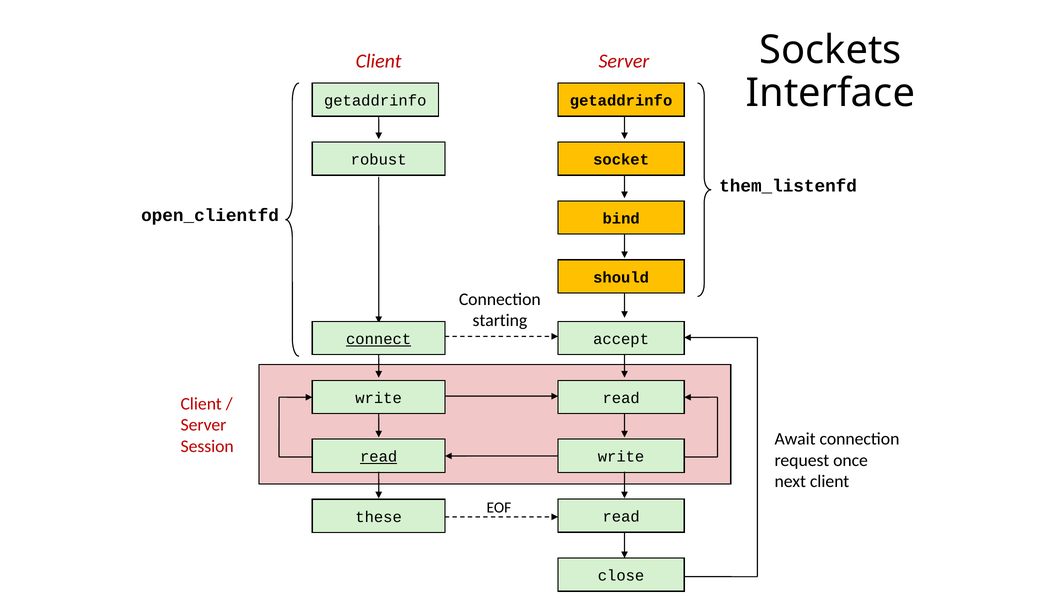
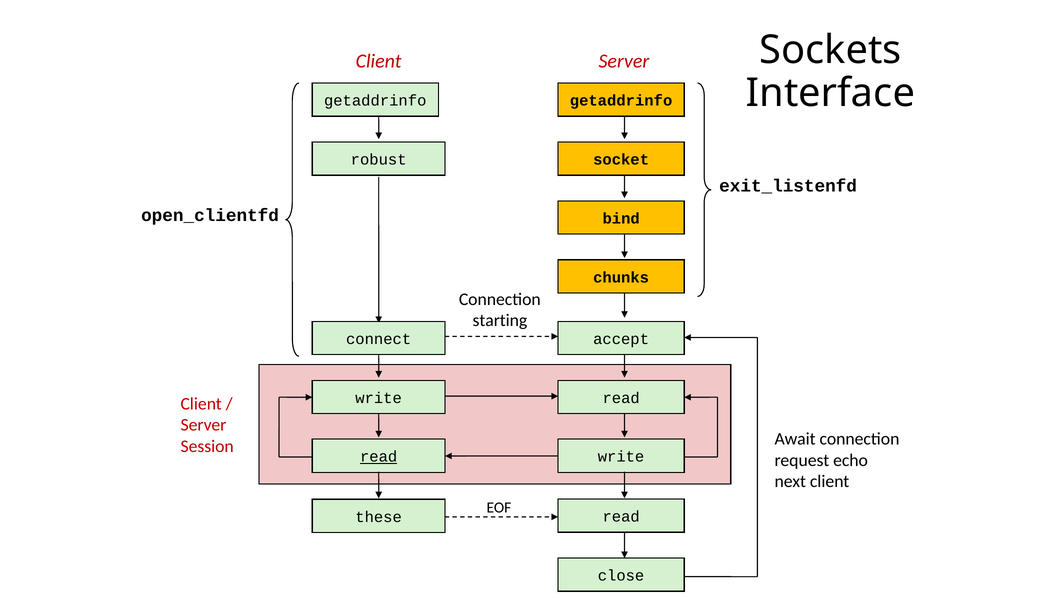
them_listenfd: them_listenfd -> exit_listenfd
should: should -> chunks
connect underline: present -> none
once: once -> echo
